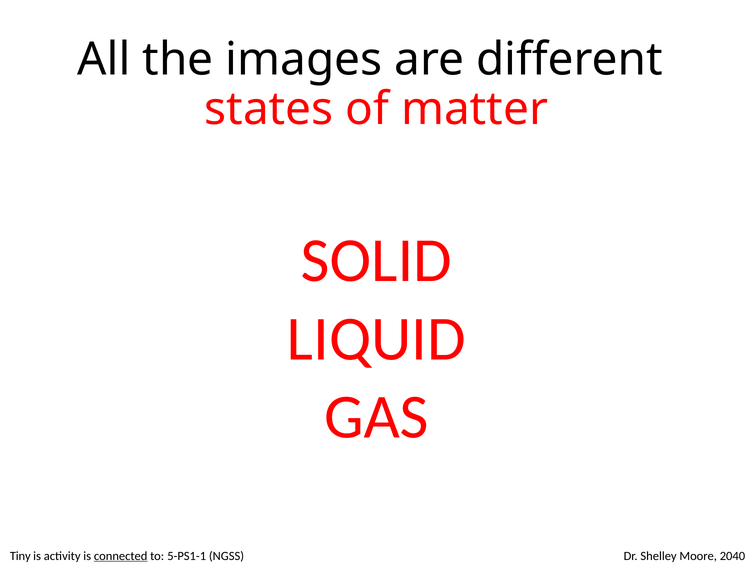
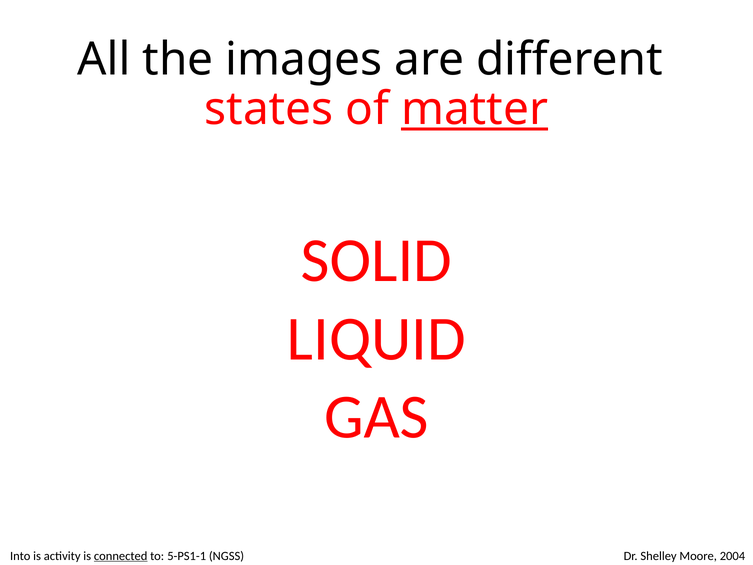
matter underline: none -> present
Tiny: Tiny -> Into
2040: 2040 -> 2004
